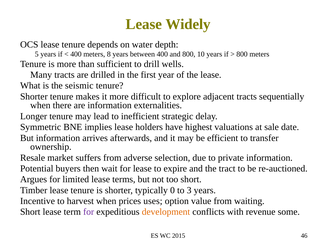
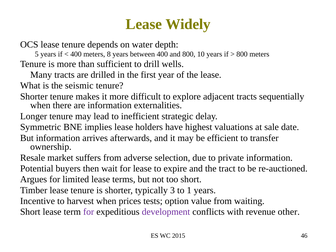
0: 0 -> 3
3: 3 -> 1
uses: uses -> tests
development colour: orange -> purple
some: some -> other
